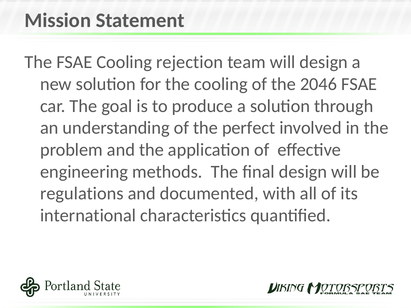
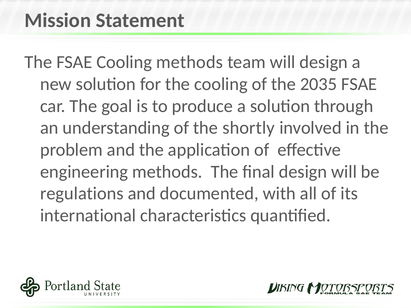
Cooling rejection: rejection -> methods
2046: 2046 -> 2035
perfect: perfect -> shortly
